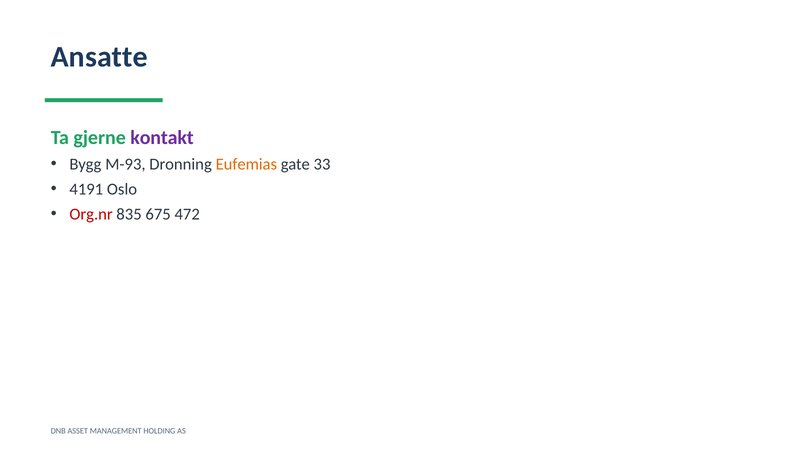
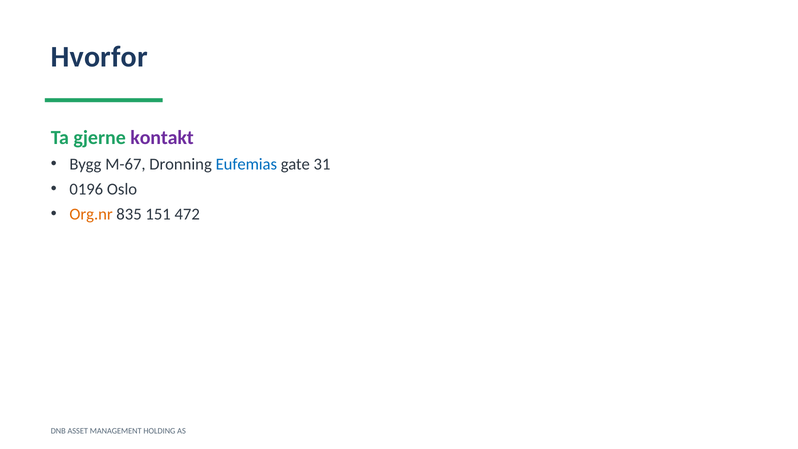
Ansatte: Ansatte -> Hvorfor
M-93: M-93 -> M-67
Eufemias colour: orange -> blue
33: 33 -> 31
4191: 4191 -> 0196
Org.nr colour: red -> orange
675: 675 -> 151
